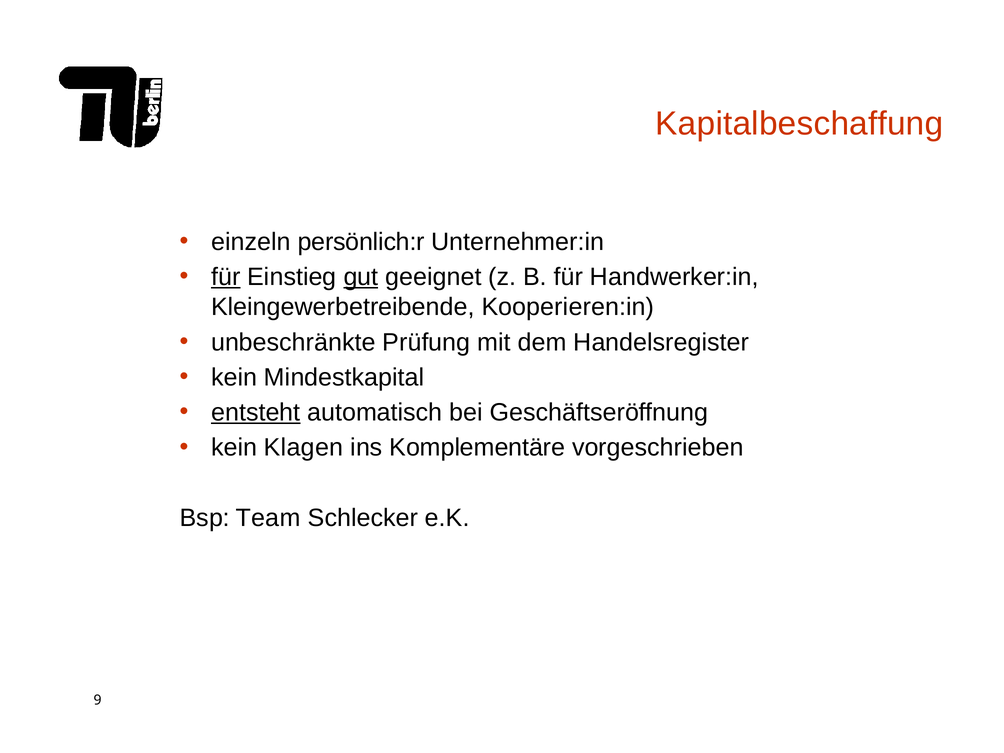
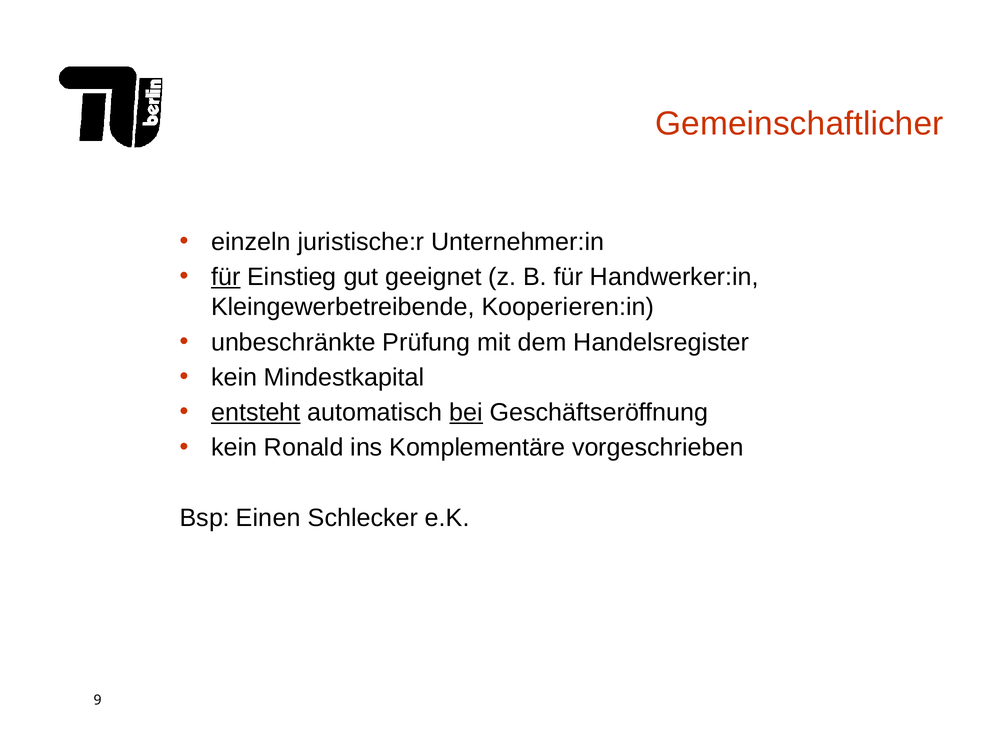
Kapitalbeschaffung: Kapitalbeschaffung -> Gemeinschaftlicher
persönlich:r: persönlich:r -> juristische:r
gut underline: present -> none
bei underline: none -> present
Klagen: Klagen -> Ronald
Team: Team -> Einen
